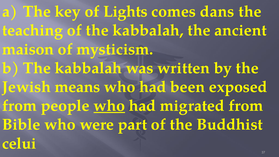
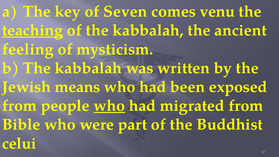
Lights: Lights -> Seven
dans: dans -> venu
teaching underline: none -> present
maison: maison -> feeling
